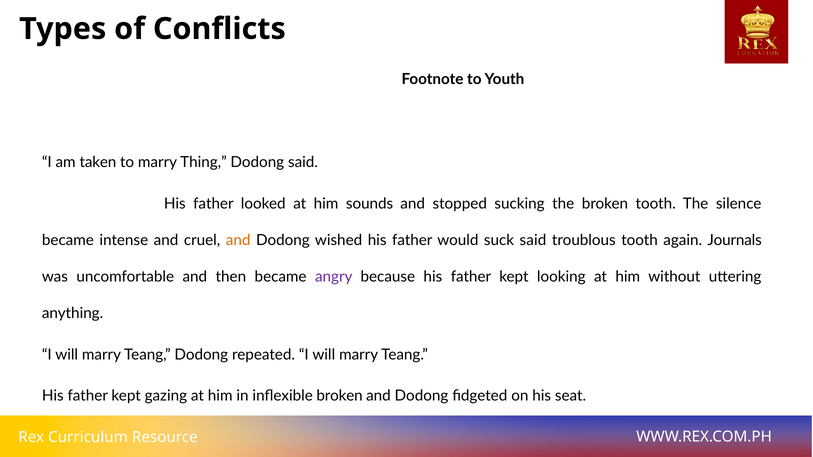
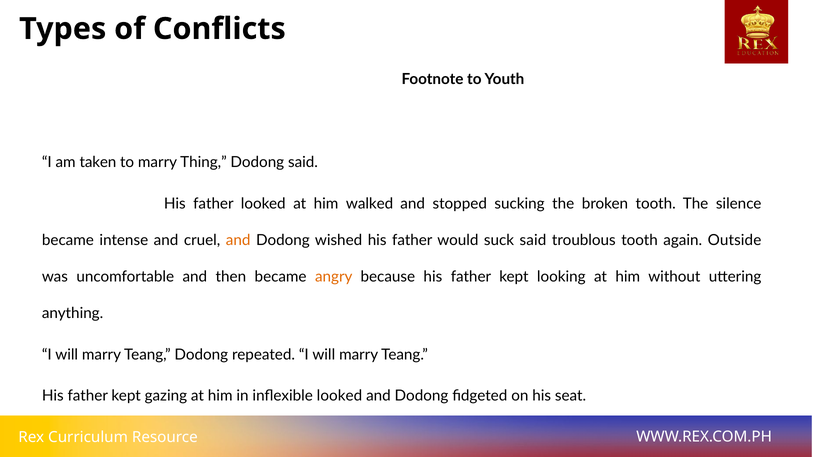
sounds: sounds -> walked
Journals: Journals -> Outside
angry colour: purple -> orange
inflexible broken: broken -> looked
